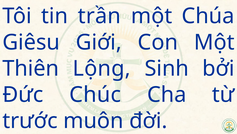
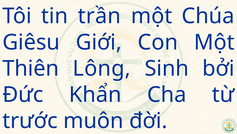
Lộng: Lộng -> Lông
Chúc: Chúc -> Khẩn
